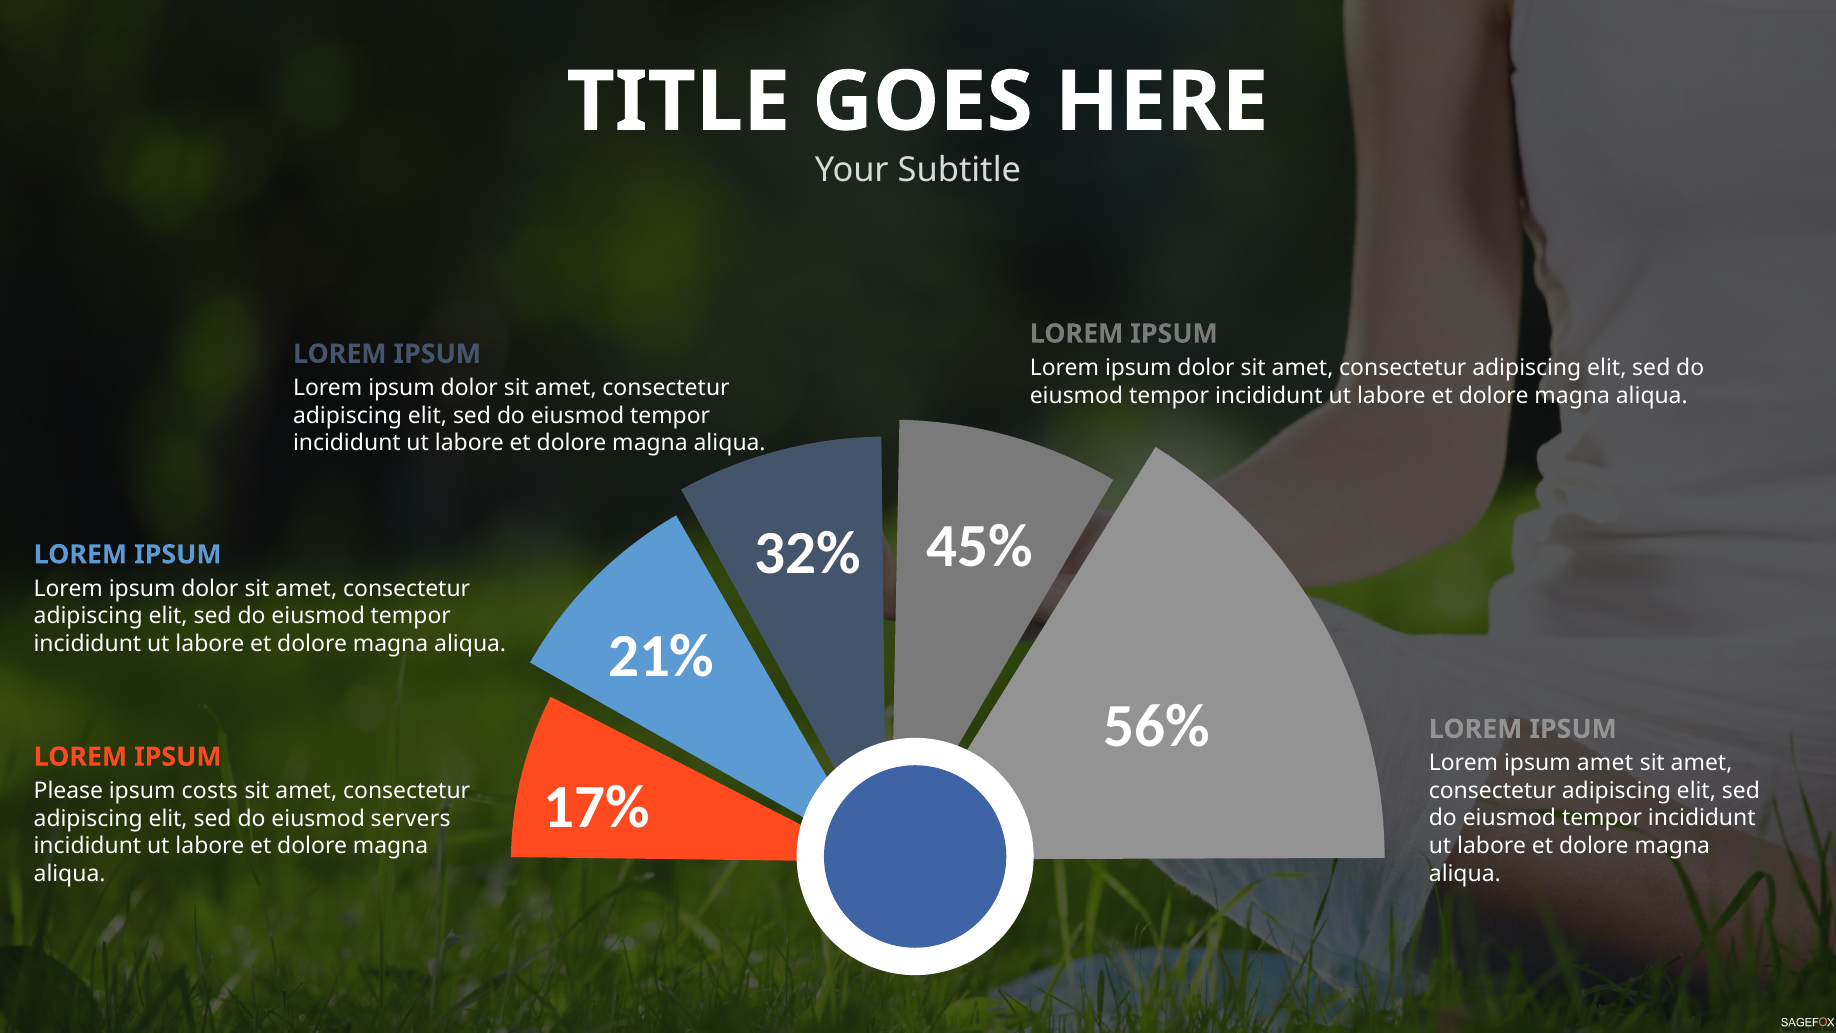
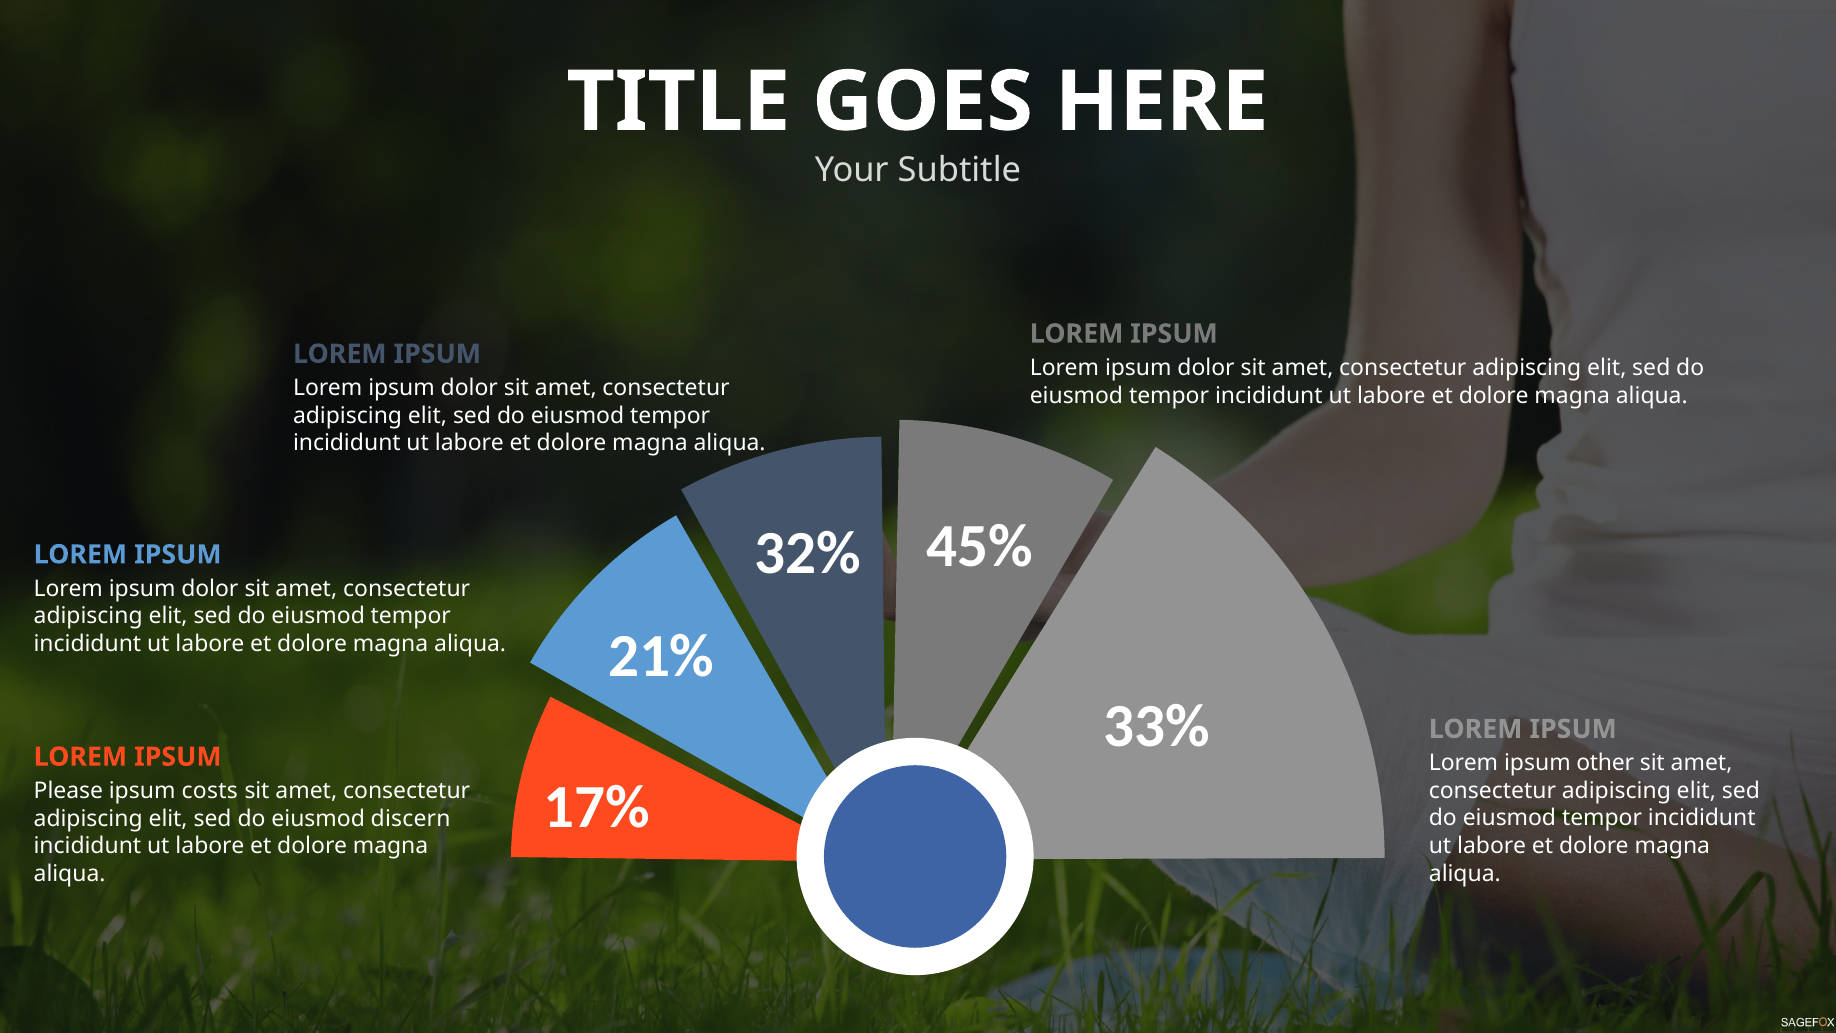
56%: 56% -> 33%
ipsum amet: amet -> other
servers: servers -> discern
